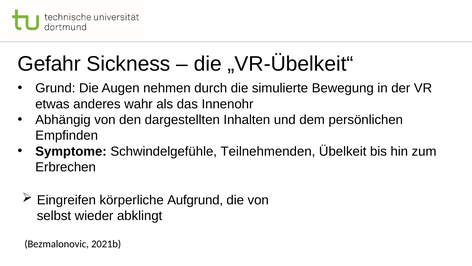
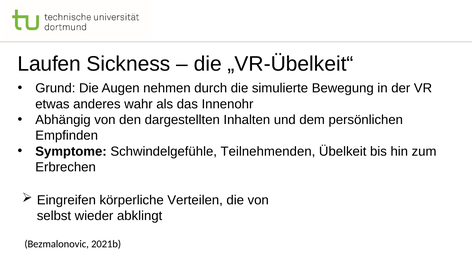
Gefahr: Gefahr -> Laufen
Aufgrund: Aufgrund -> Verteilen
